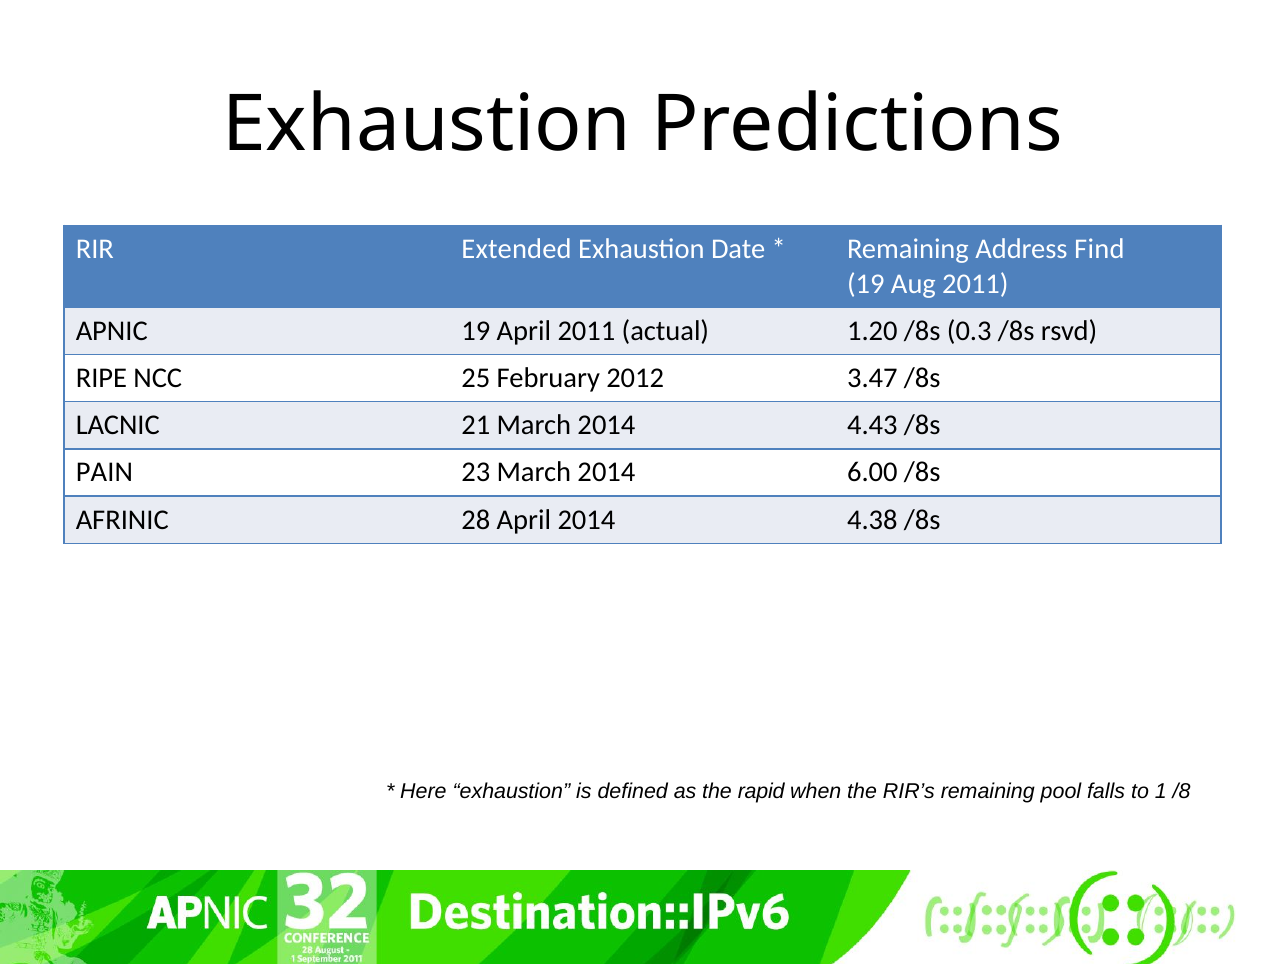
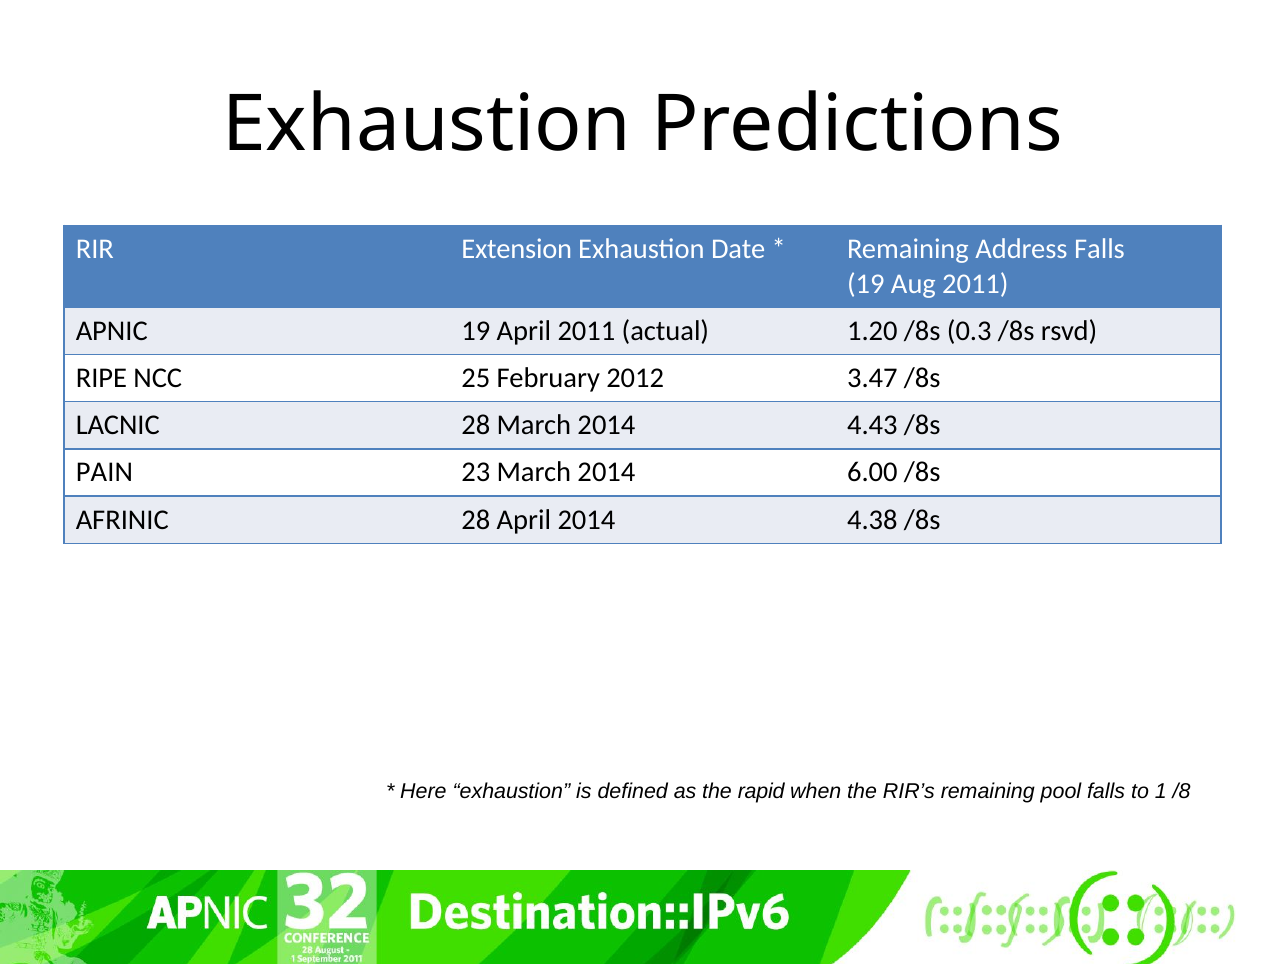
Extended: Extended -> Extension
Address Find: Find -> Falls
LACNIC 21: 21 -> 28
